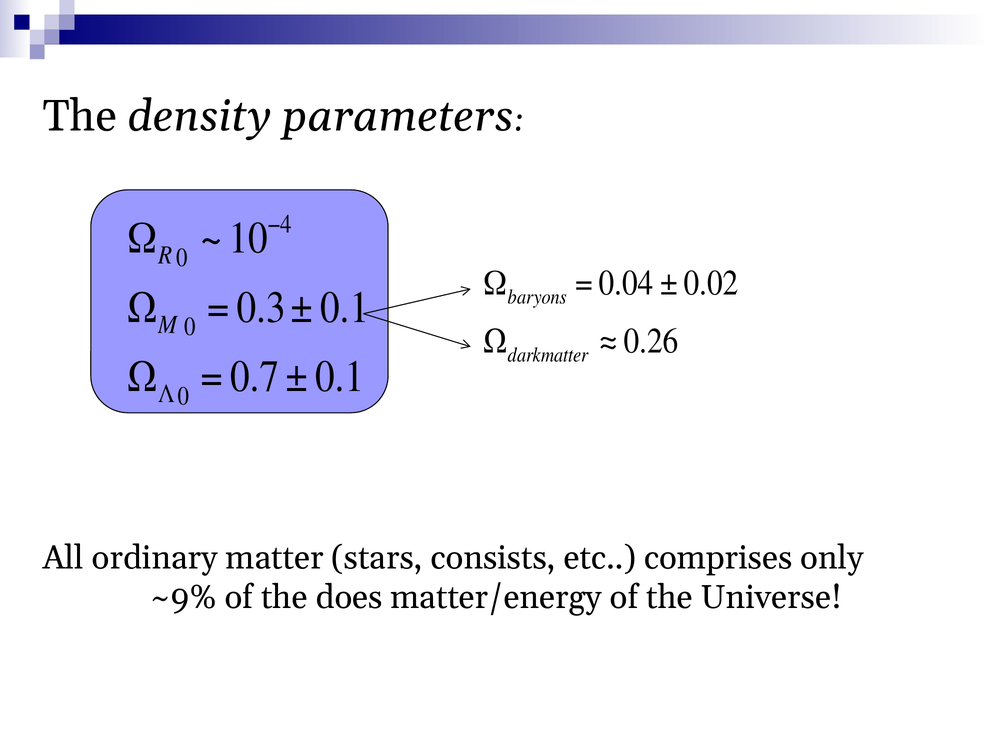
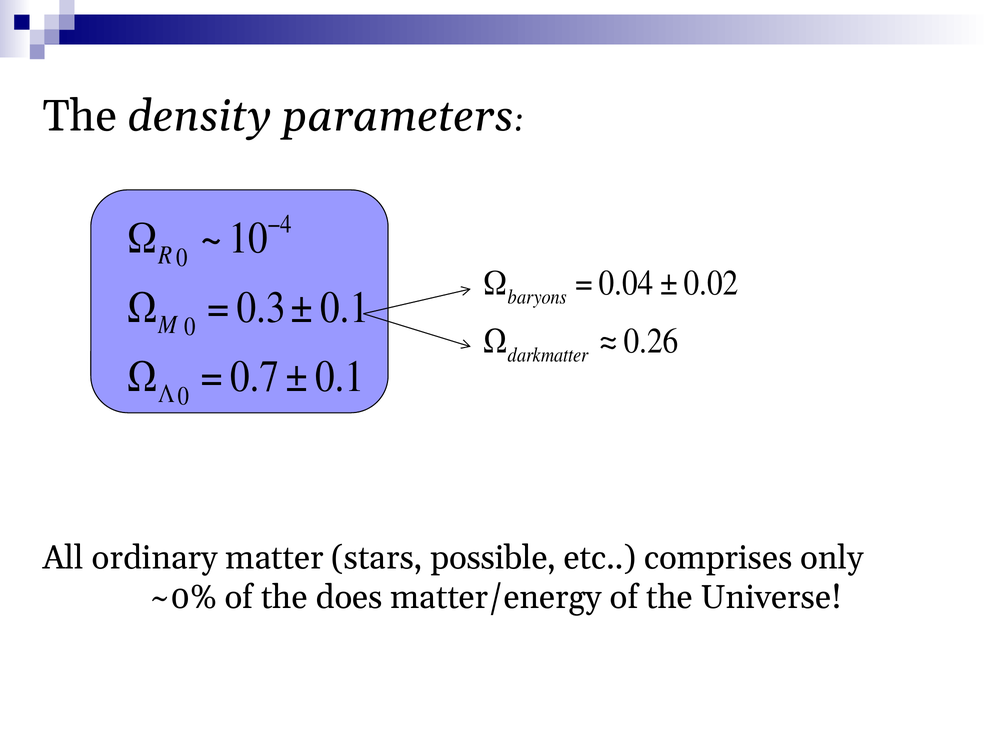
consists: consists -> possible
~9%: ~9% -> ~0%
